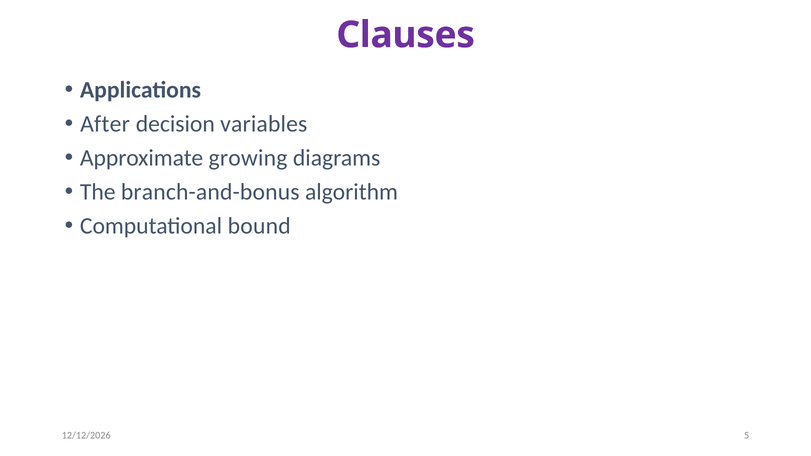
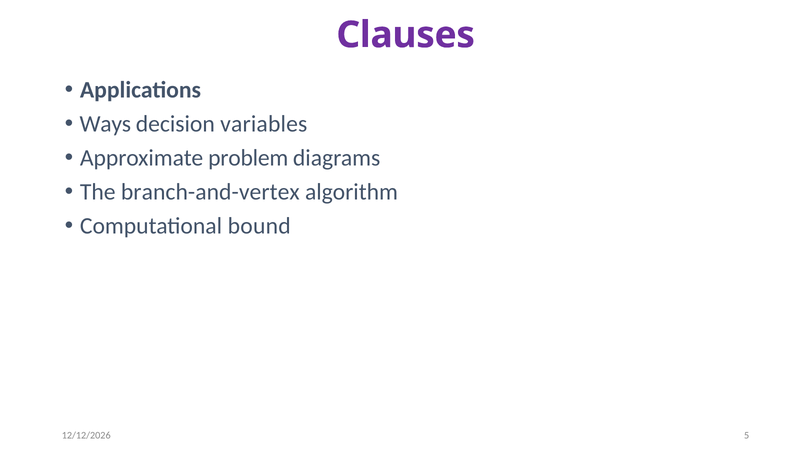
After: After -> Ways
growing: growing -> problem
branch-and-bonus: branch-and-bonus -> branch-and-vertex
